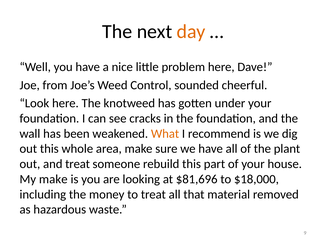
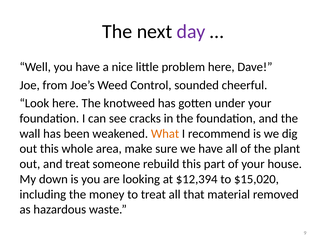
day colour: orange -> purple
My make: make -> down
$81,696: $81,696 -> $12,394
$18,000: $18,000 -> $15,020
